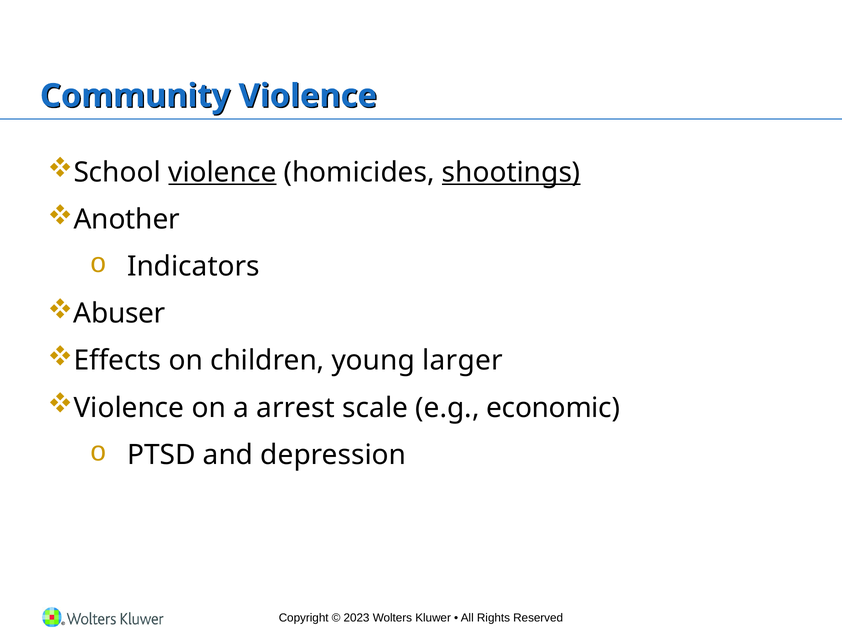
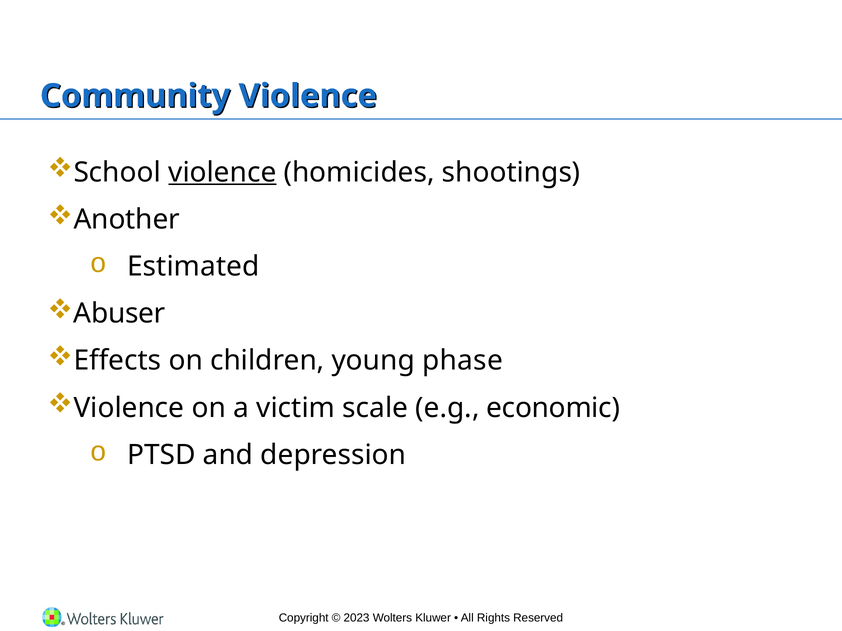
shootings underline: present -> none
Indicators: Indicators -> Estimated
larger: larger -> phase
arrest: arrest -> victim
